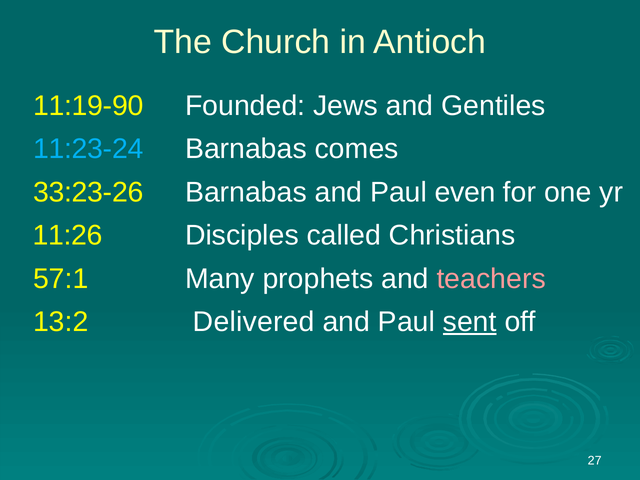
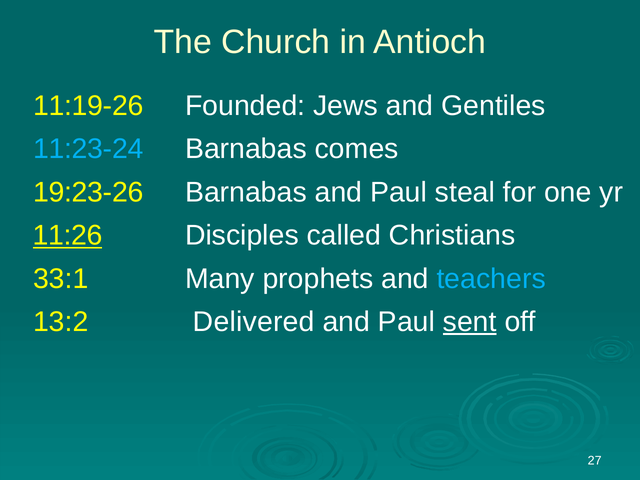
11:19-90: 11:19-90 -> 11:19-26
33:23-26: 33:23-26 -> 19:23-26
even: even -> steal
11:26 underline: none -> present
57:1: 57:1 -> 33:1
teachers colour: pink -> light blue
